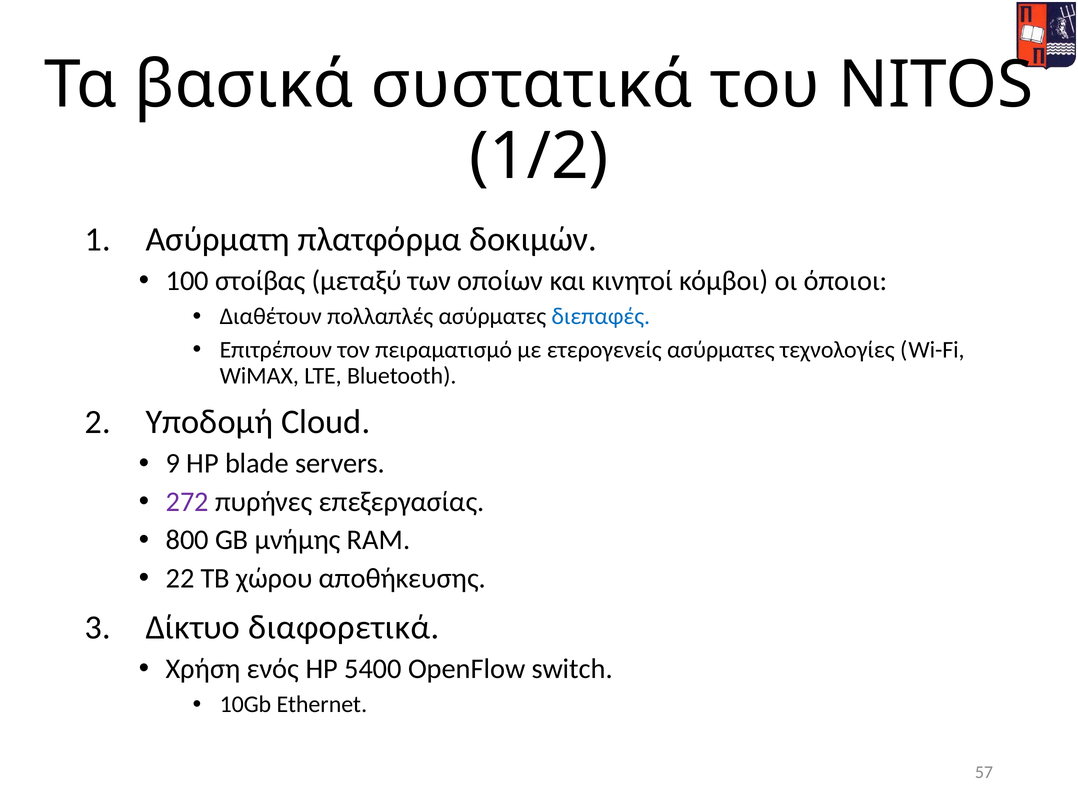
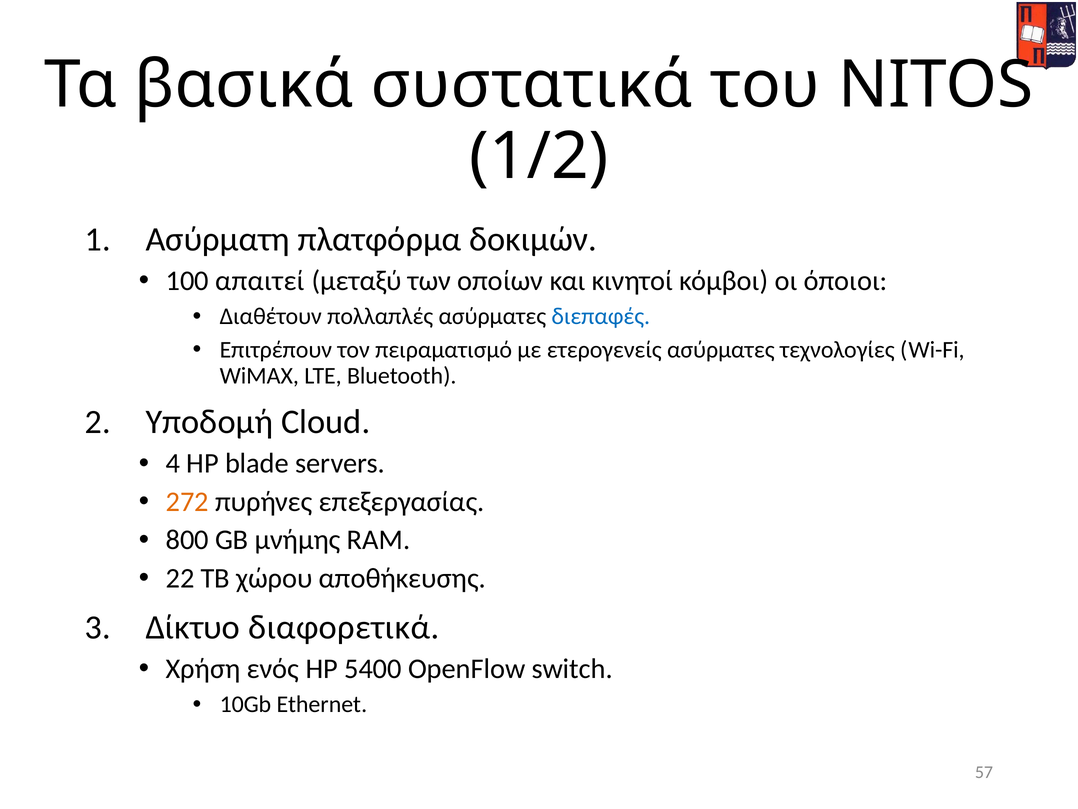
στοίβας: στοίβας -> απαιτεί
9: 9 -> 4
272 colour: purple -> orange
